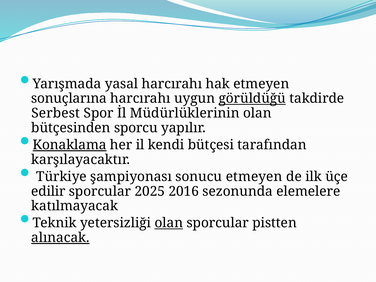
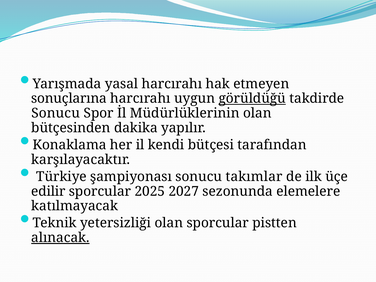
Serbest at (56, 113): Serbest -> Sonucu
sporcu: sporcu -> dakika
Konaklama underline: present -> none
sonucu etmeyen: etmeyen -> takımlar
2016: 2016 -> 2027
olan at (169, 223) underline: present -> none
